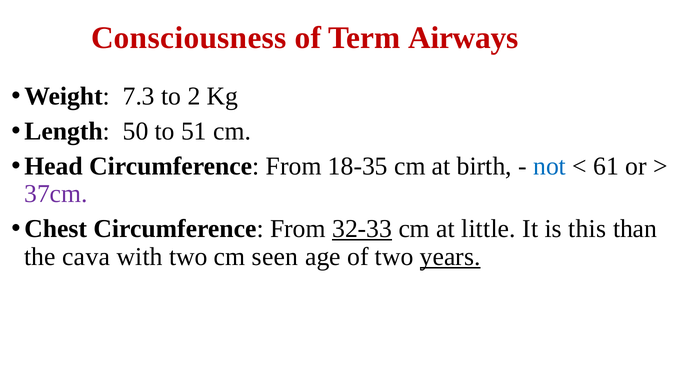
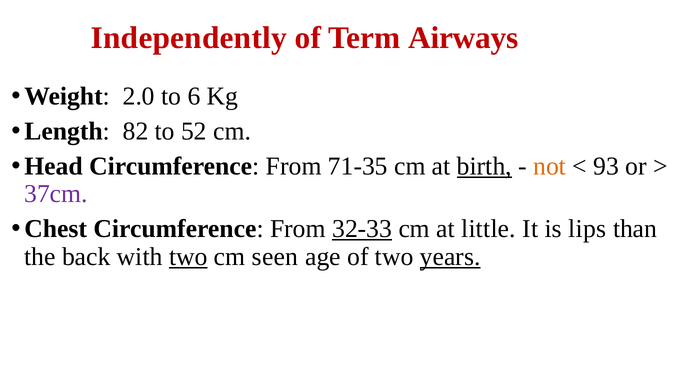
Consciousness: Consciousness -> Independently
7.3: 7.3 -> 2.0
2: 2 -> 6
50: 50 -> 82
51: 51 -> 52
18-35: 18-35 -> 71-35
birth underline: none -> present
not colour: blue -> orange
61: 61 -> 93
this: this -> lips
cava: cava -> back
two at (188, 256) underline: none -> present
